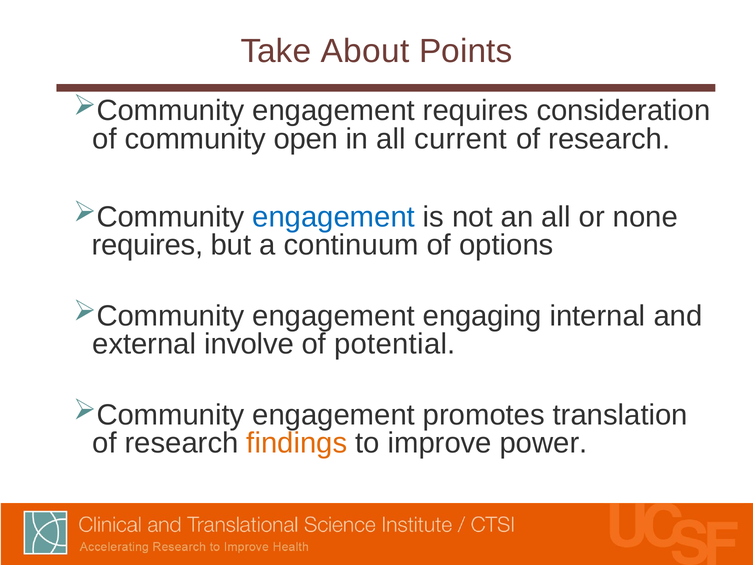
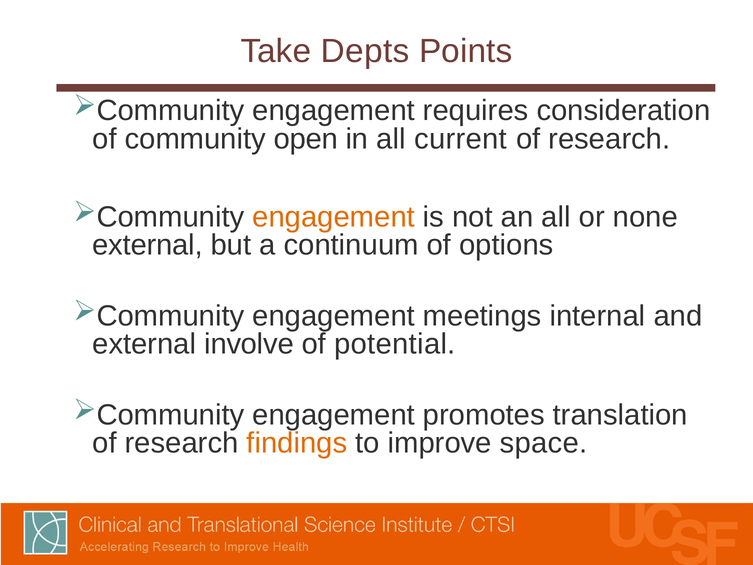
About: About -> Depts
engagement at (334, 217) colour: blue -> orange
requires at (148, 245): requires -> external
engaging: engaging -> meetings
power: power -> space
